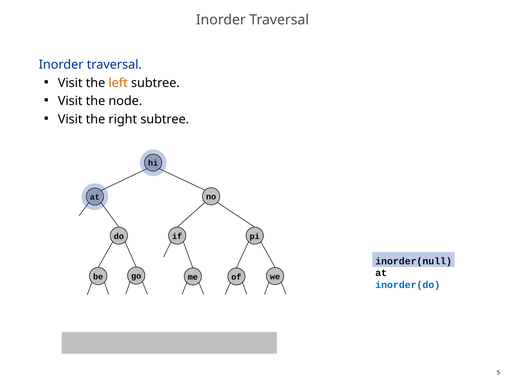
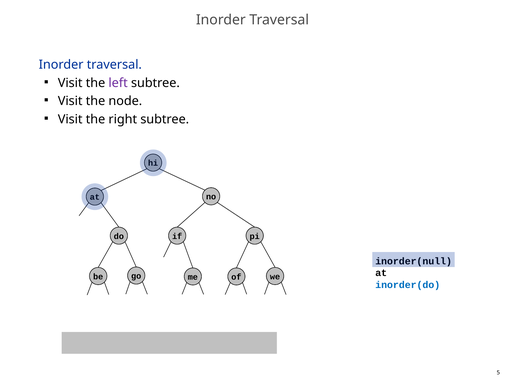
left colour: orange -> purple
